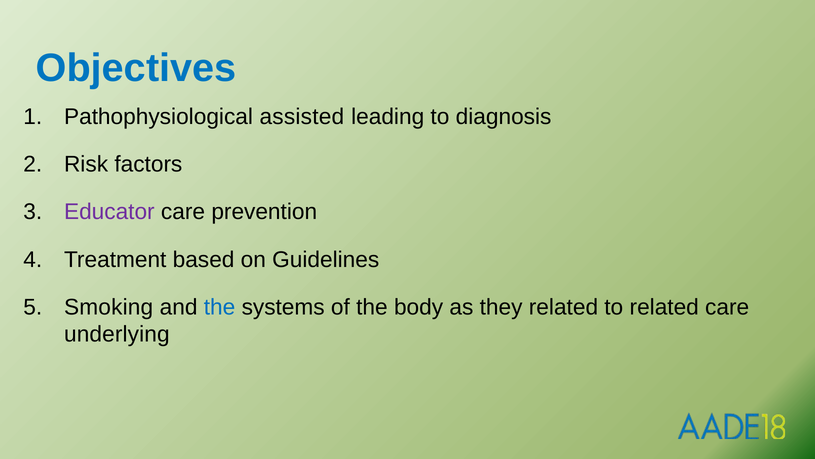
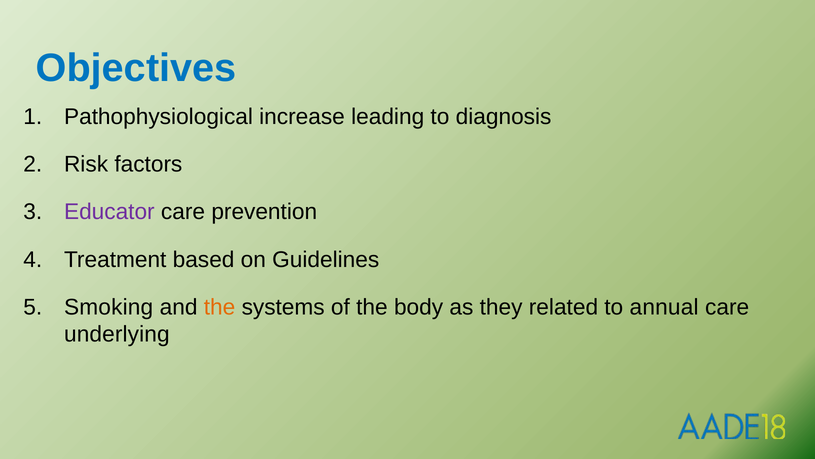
assisted: assisted -> increase
the at (220, 307) colour: blue -> orange
to related: related -> annual
